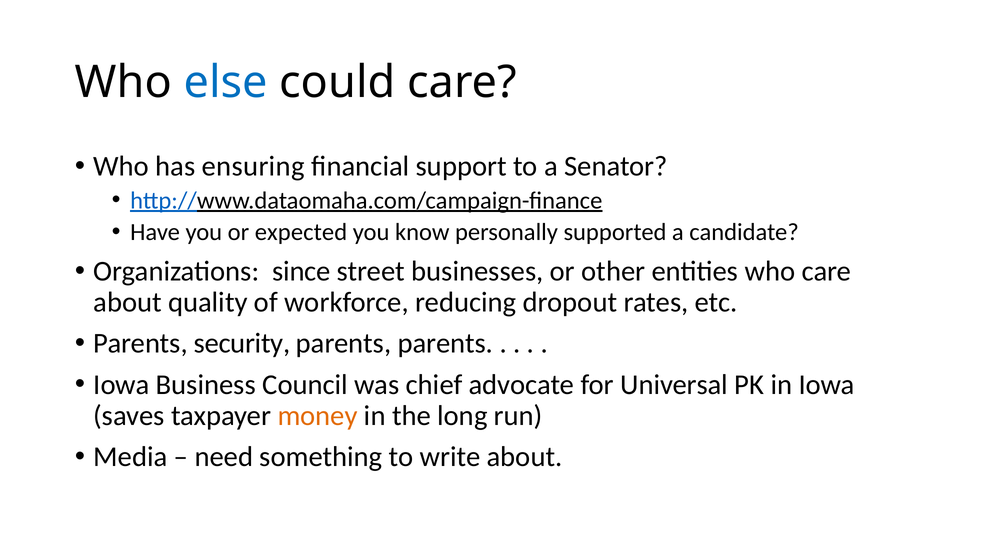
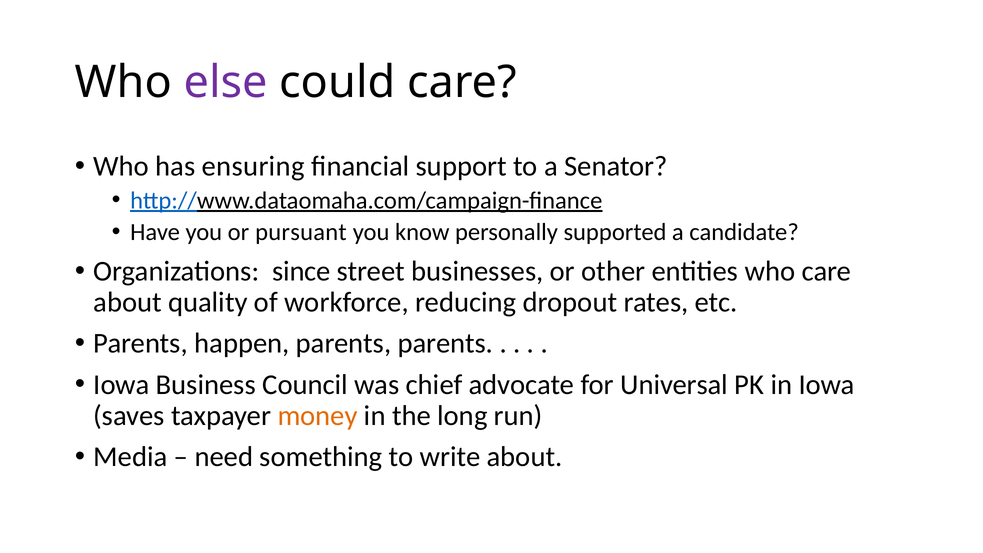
else colour: blue -> purple
expected: expected -> pursuant
security: security -> happen
